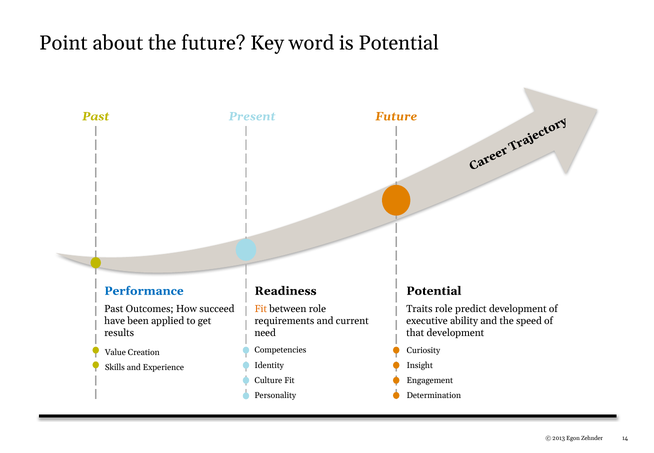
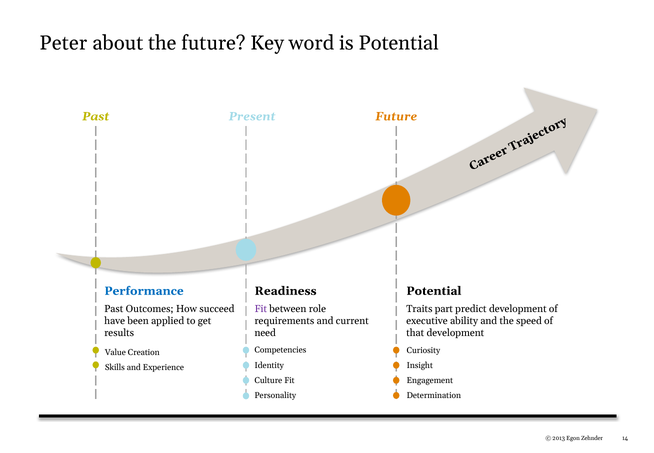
Point: Point -> Peter
Fit at (261, 309) colour: orange -> purple
Traits role: role -> part
